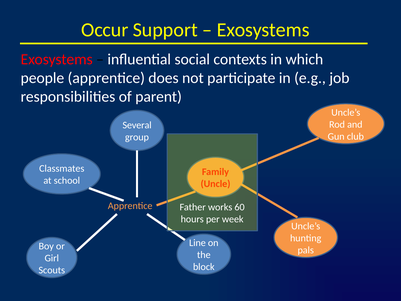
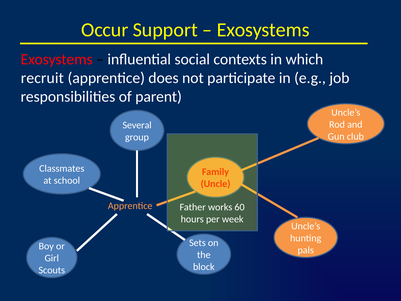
people: people -> recruit
Line: Line -> Sets
